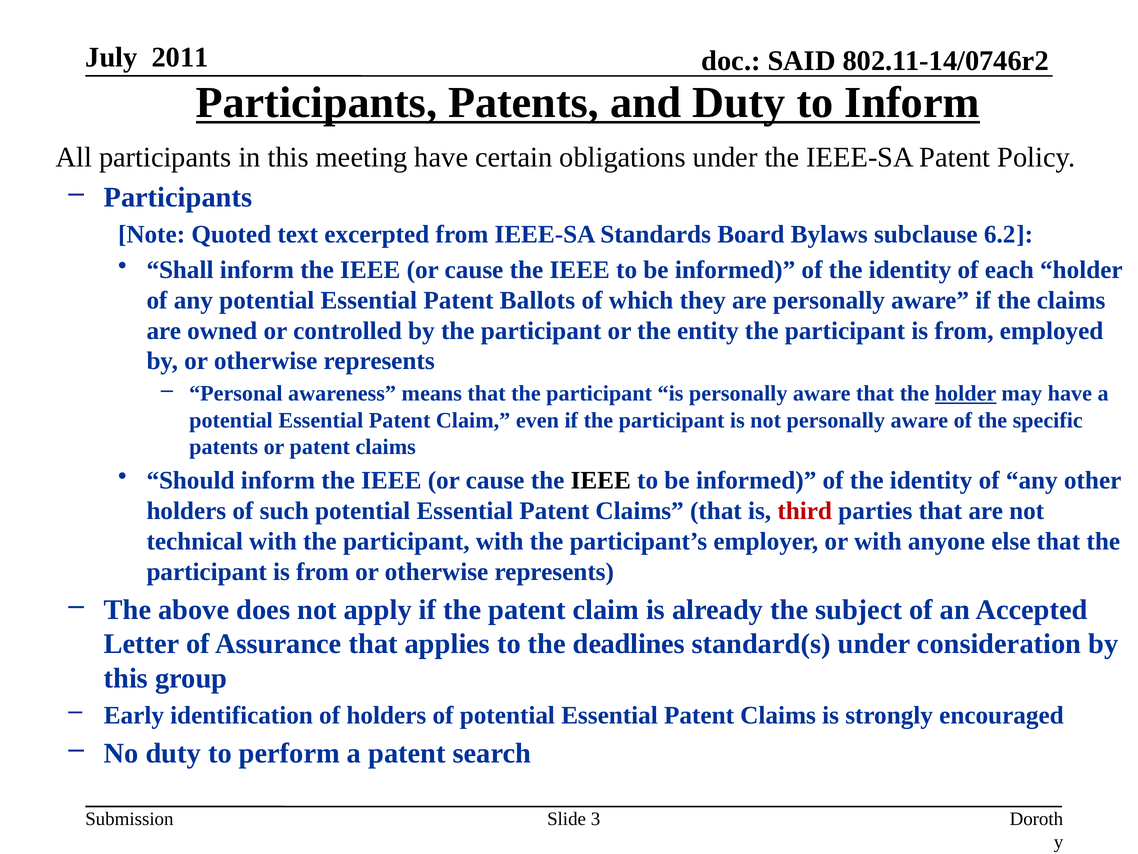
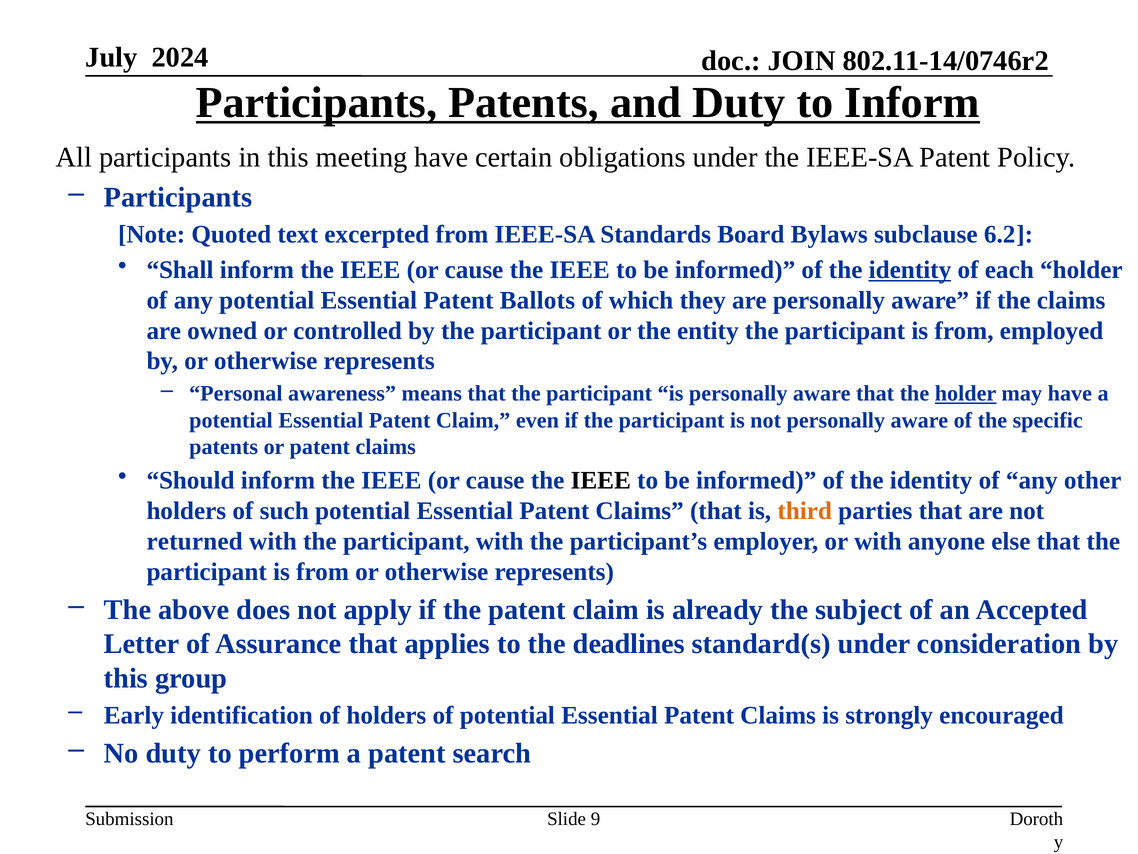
2011: 2011 -> 2024
SAID: SAID -> JOIN
identity at (910, 270) underline: none -> present
third colour: red -> orange
technical: technical -> returned
3: 3 -> 9
